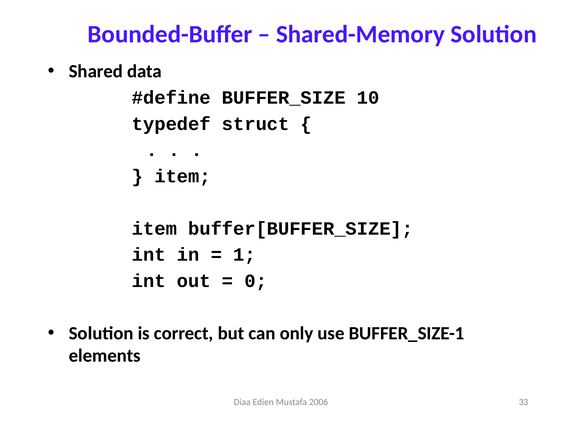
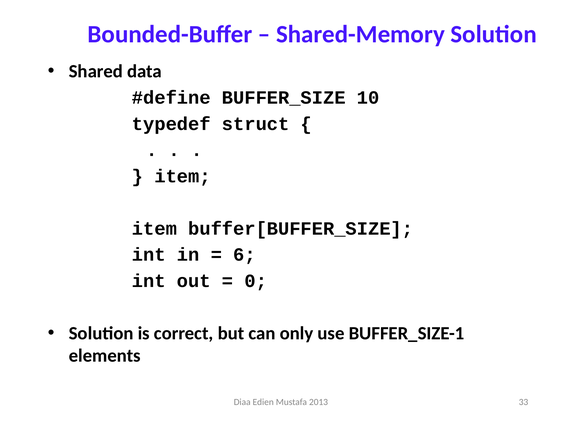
1: 1 -> 6
2006: 2006 -> 2013
